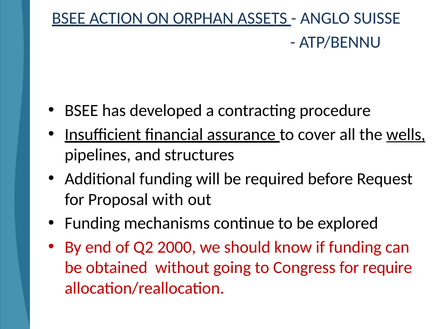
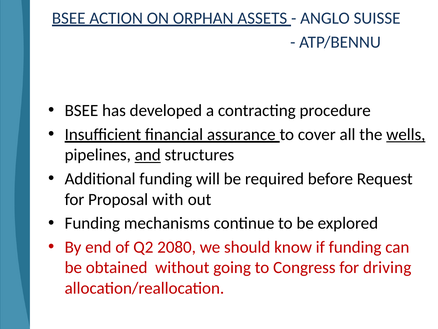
and underline: none -> present
2000: 2000 -> 2080
require: require -> driving
